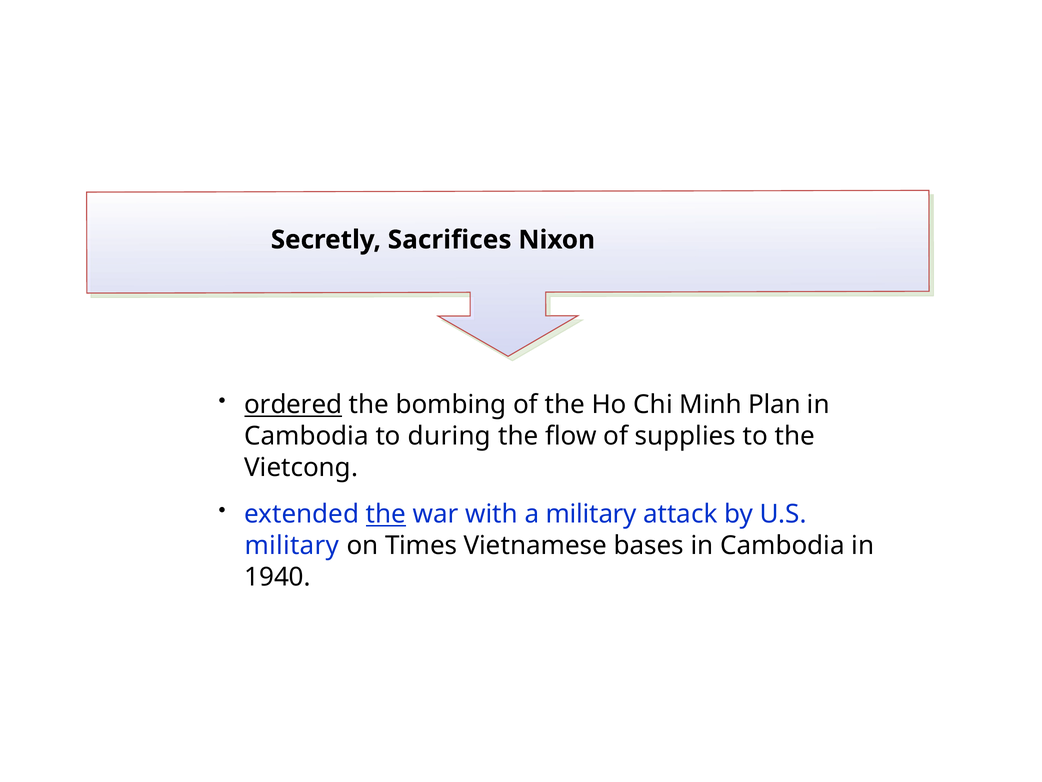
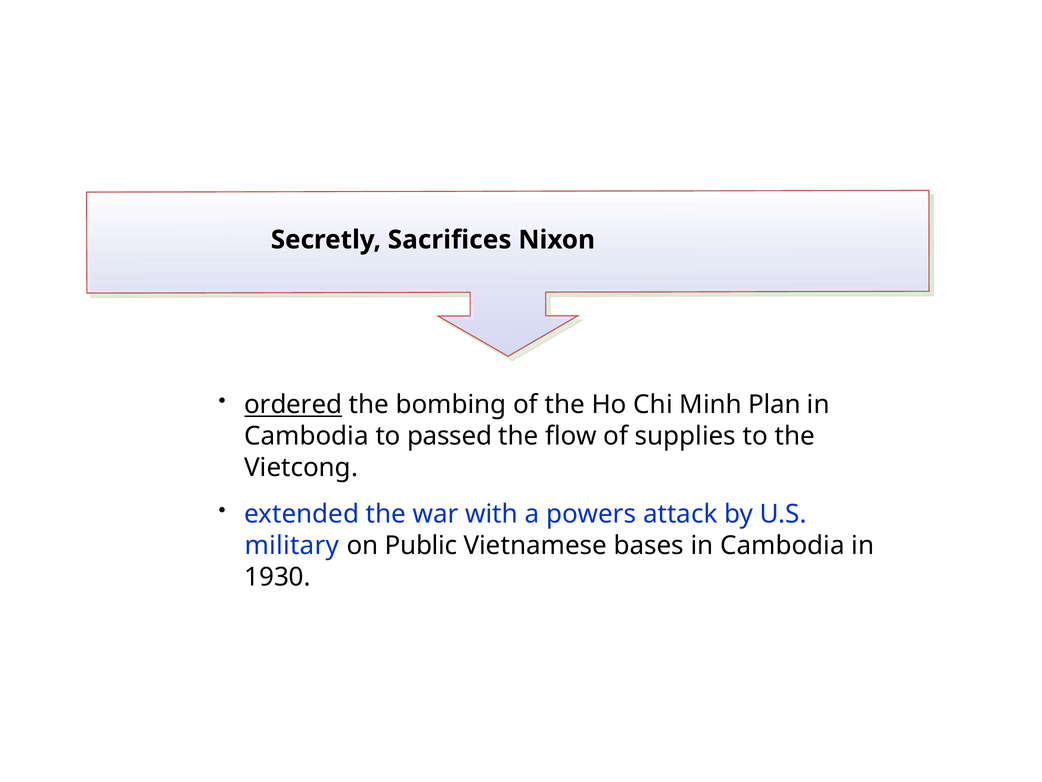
during: during -> passed
the at (386, 514) underline: present -> none
a military: military -> powers
Times: Times -> Public
1940: 1940 -> 1930
